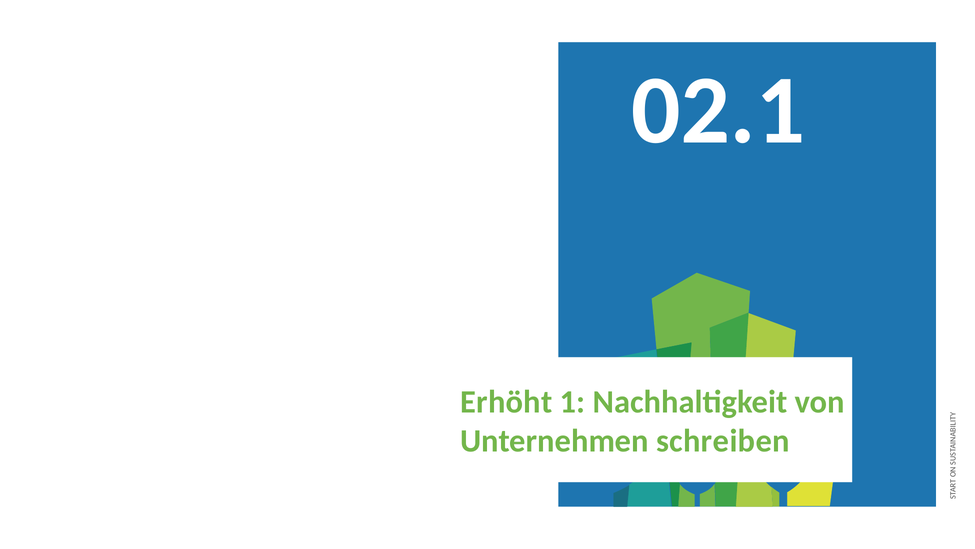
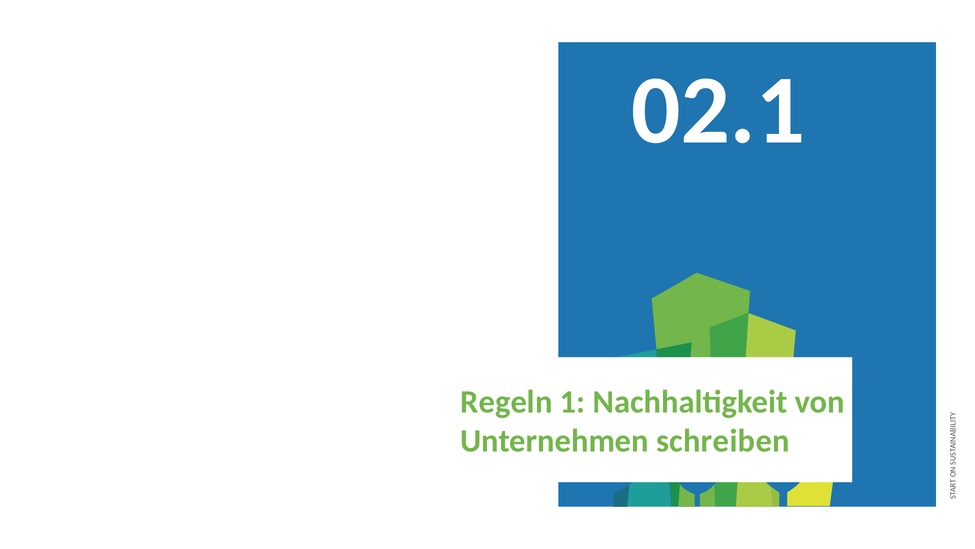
Erhöht: Erhöht -> Regeln
